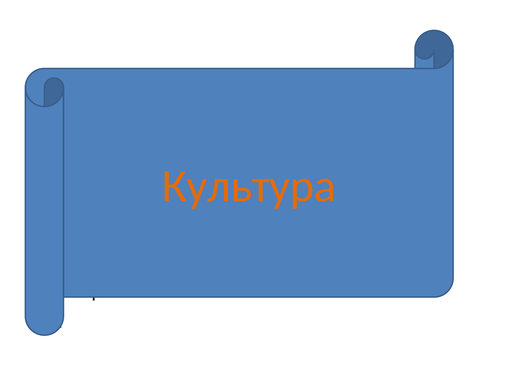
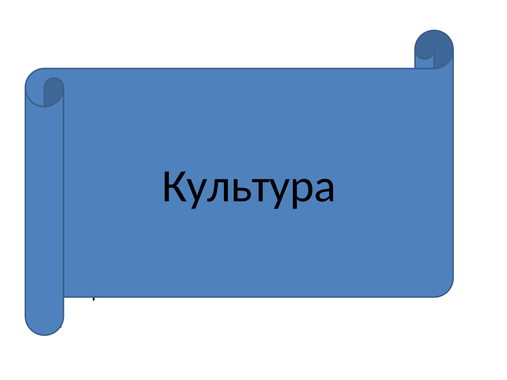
Культура colour: orange -> black
